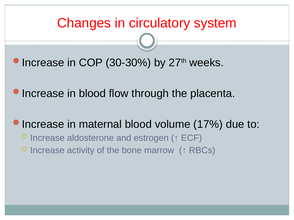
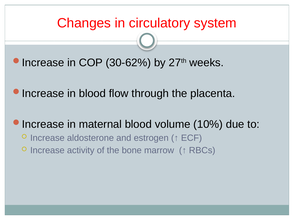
30-30%: 30-30% -> 30-62%
17%: 17% -> 10%
